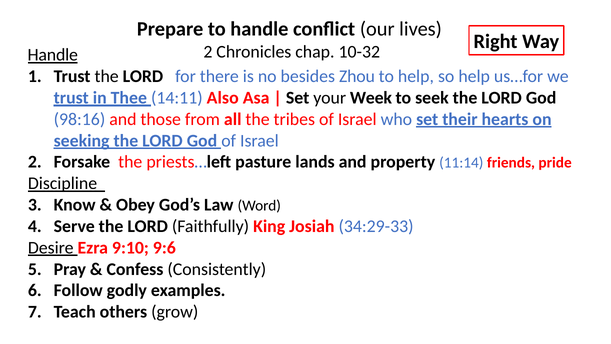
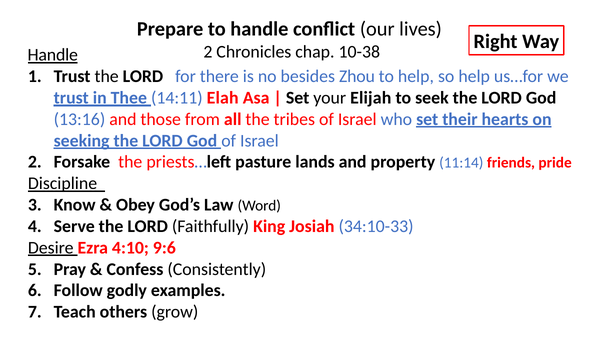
10-32: 10-32 -> 10-38
Also: Also -> Elah
Week: Week -> Elijah
98:16: 98:16 -> 13:16
34:29-33: 34:29-33 -> 34:10-33
9:10: 9:10 -> 4:10
